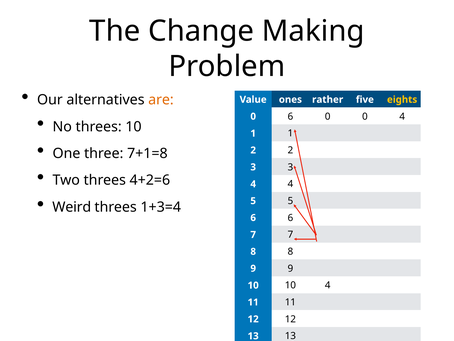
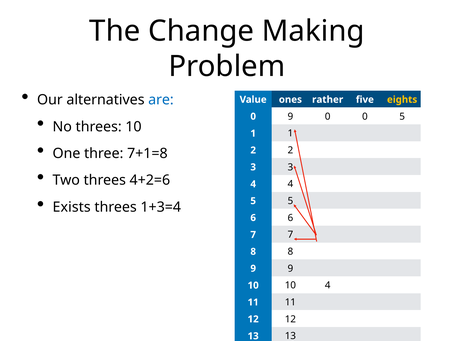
are colour: orange -> blue
0 6: 6 -> 9
0 4: 4 -> 5
Weird: Weird -> Exists
